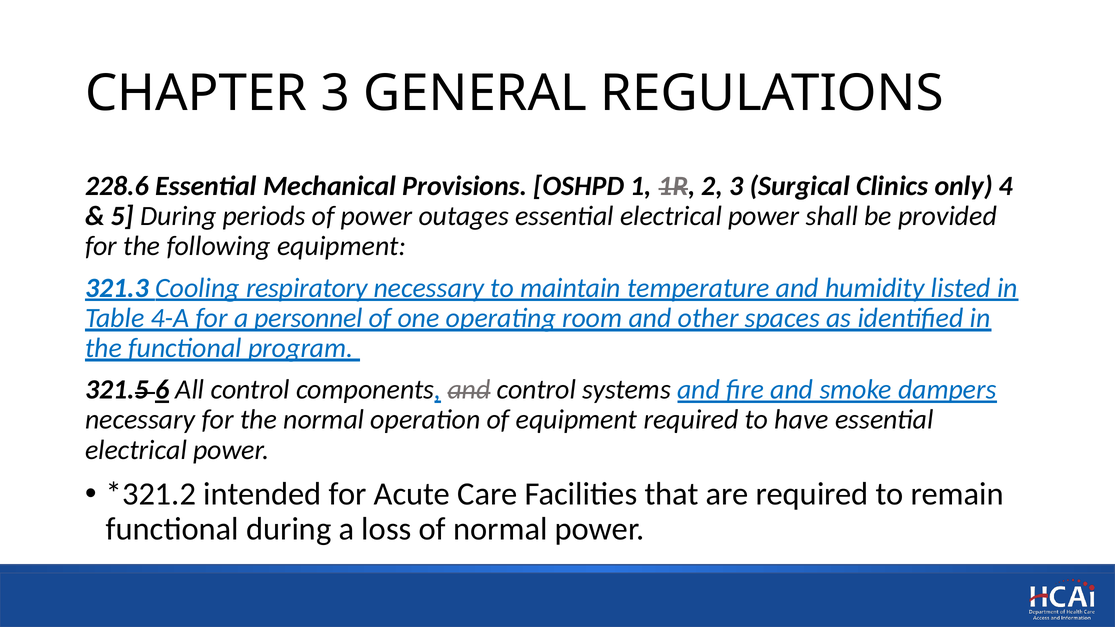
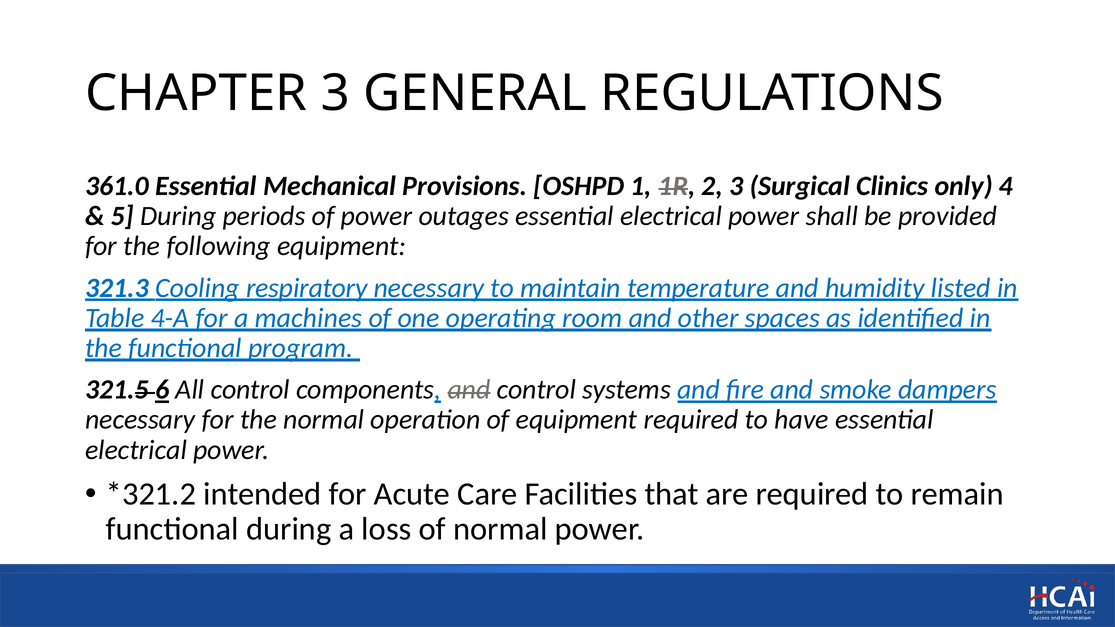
228.6: 228.6 -> 361.0
personnel: personnel -> machines
